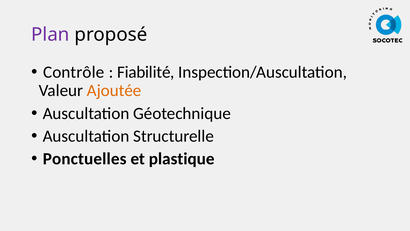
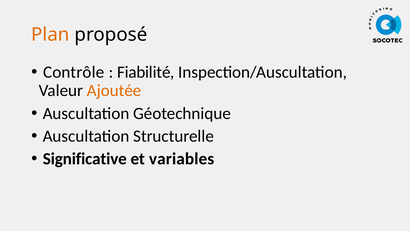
Plan colour: purple -> orange
Ponctuelles: Ponctuelles -> Significative
plastique: plastique -> variables
